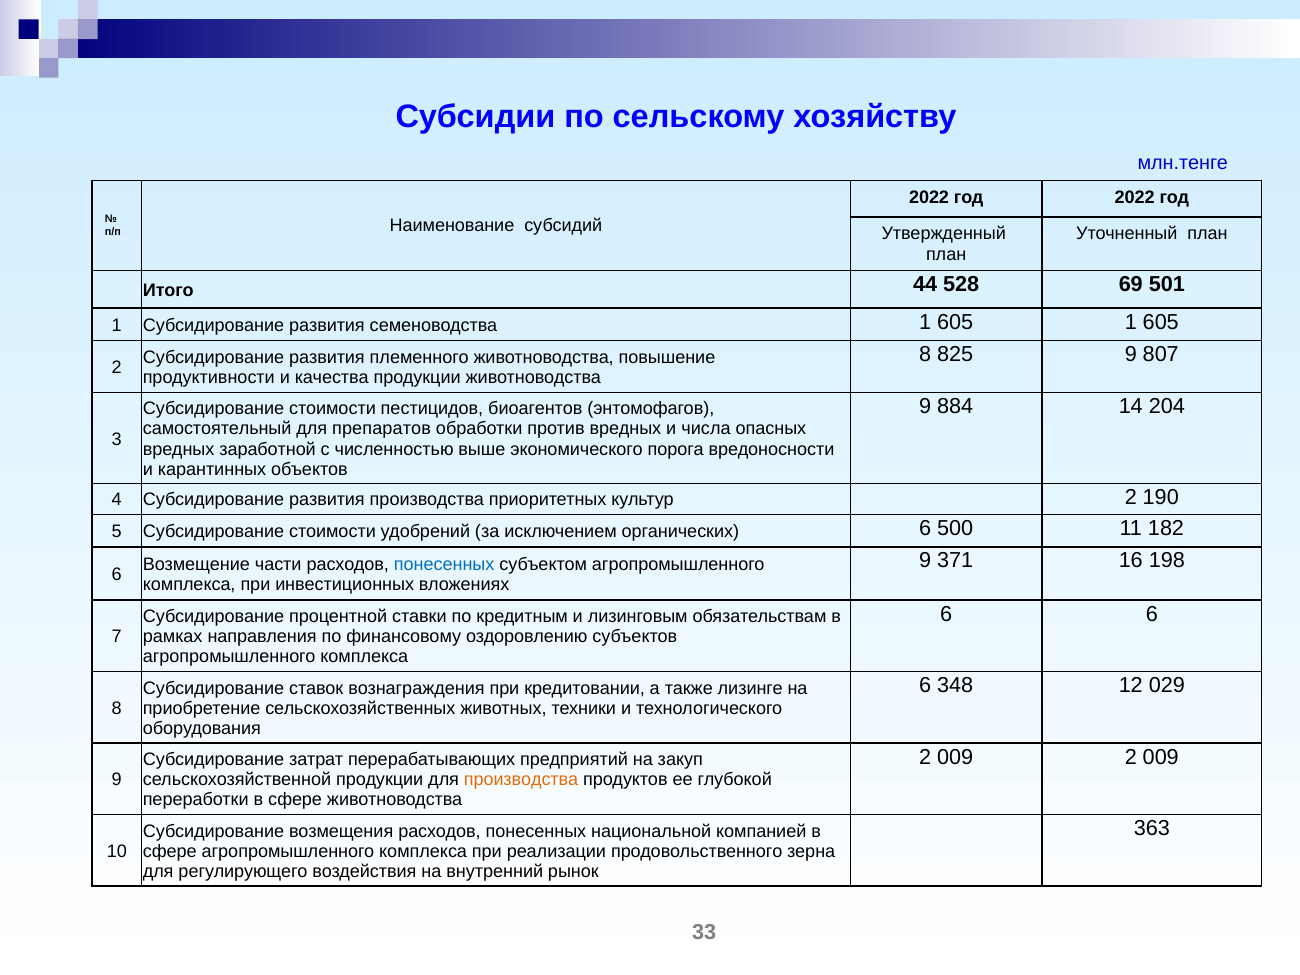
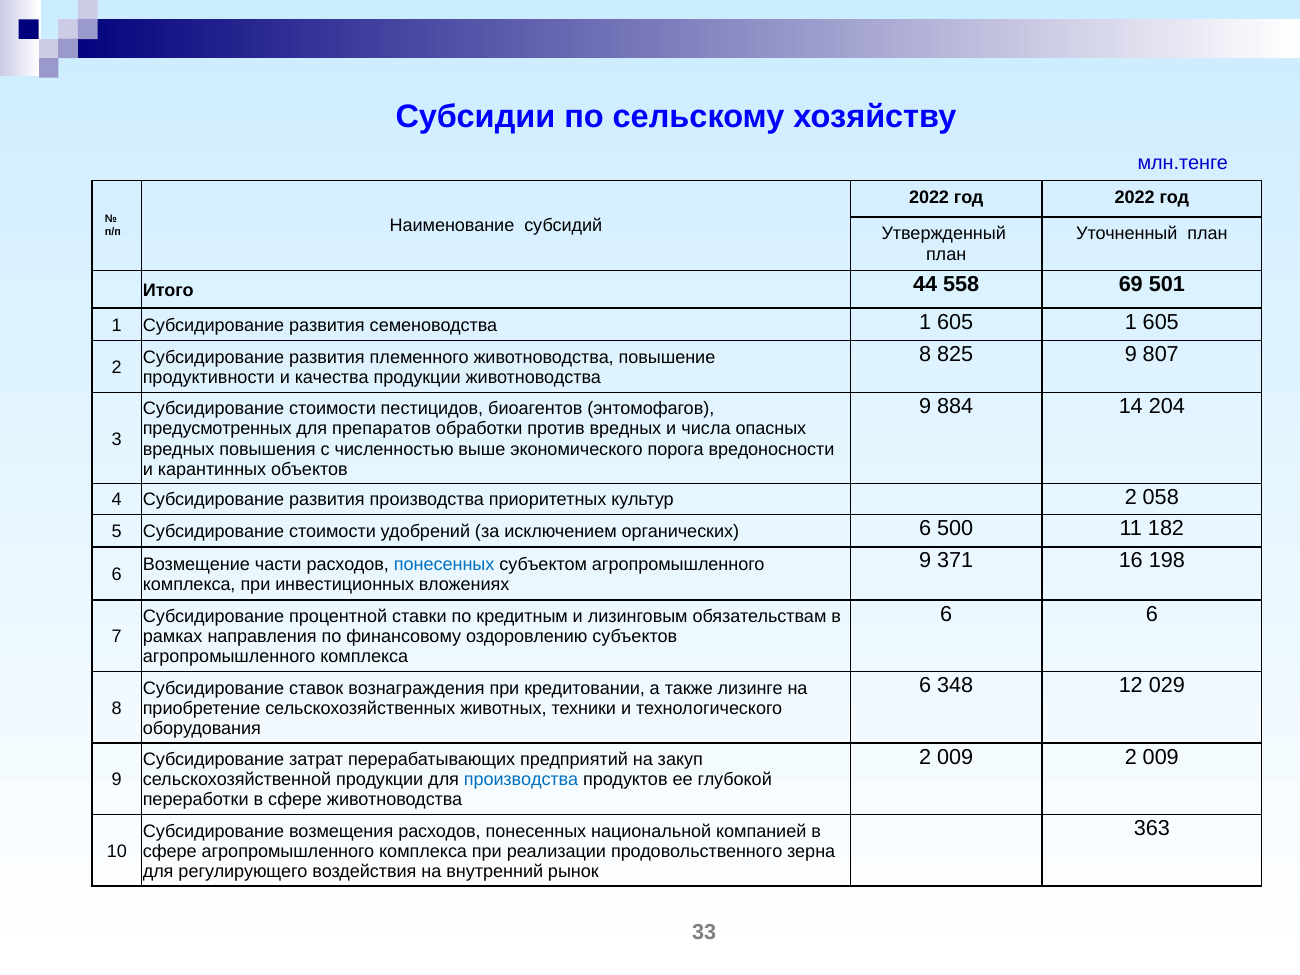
528: 528 -> 558
самостоятельный: самостоятельный -> предусмотренных
заработной: заработной -> повышения
190: 190 -> 058
производства at (521, 780) colour: orange -> blue
